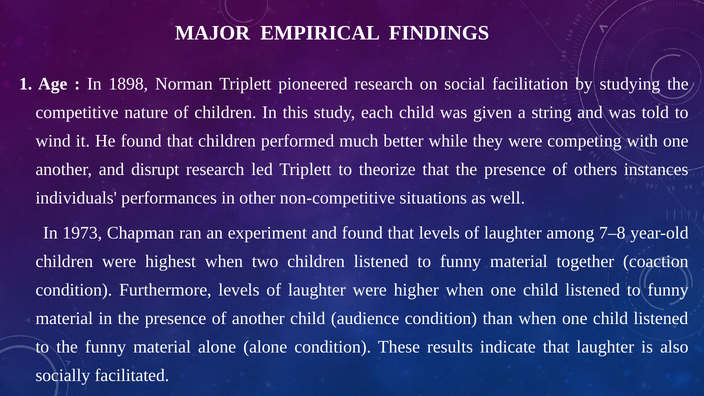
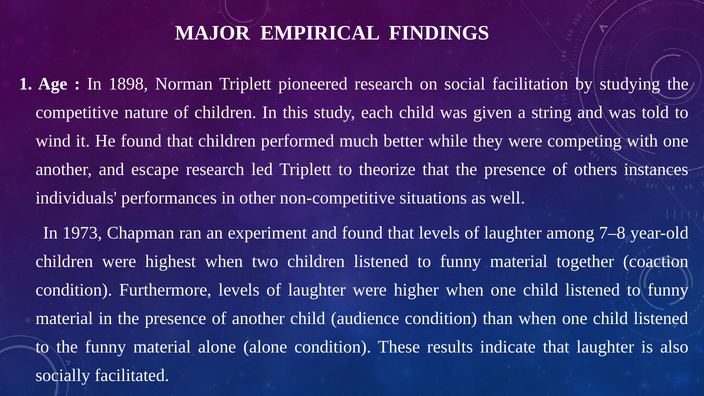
disrupt: disrupt -> escape
